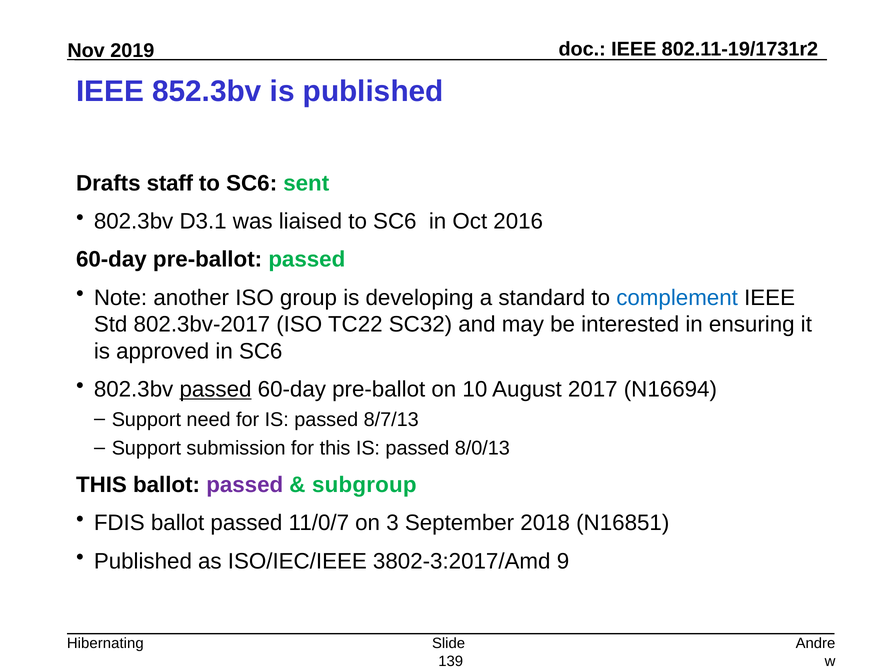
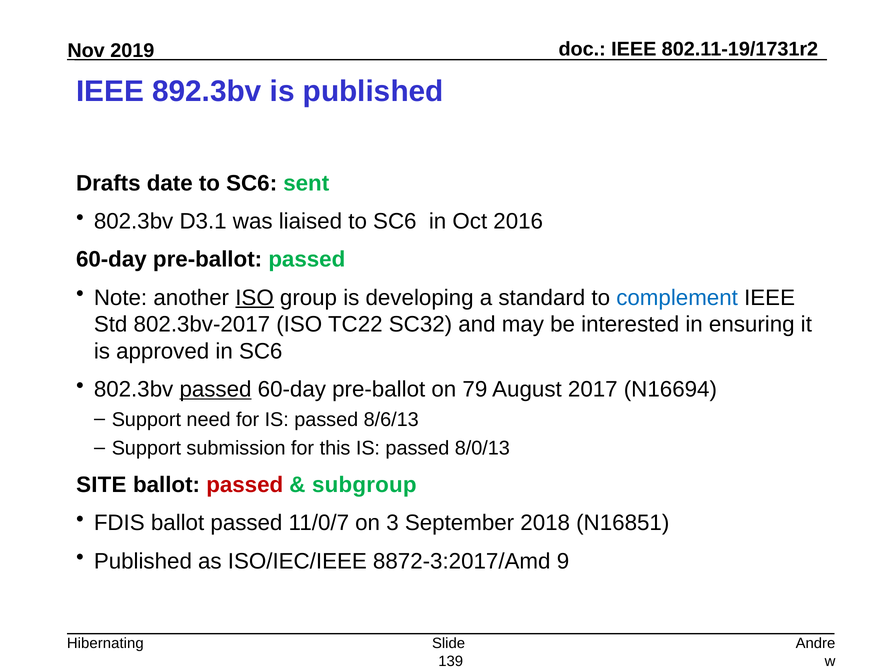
852.3bv: 852.3bv -> 892.3bv
staff: staff -> date
ISO at (255, 297) underline: none -> present
10: 10 -> 79
8/7/13: 8/7/13 -> 8/6/13
THIS at (101, 485): THIS -> SITE
passed at (245, 485) colour: purple -> red
3802-3:2017/Amd: 3802-3:2017/Amd -> 8872-3:2017/Amd
